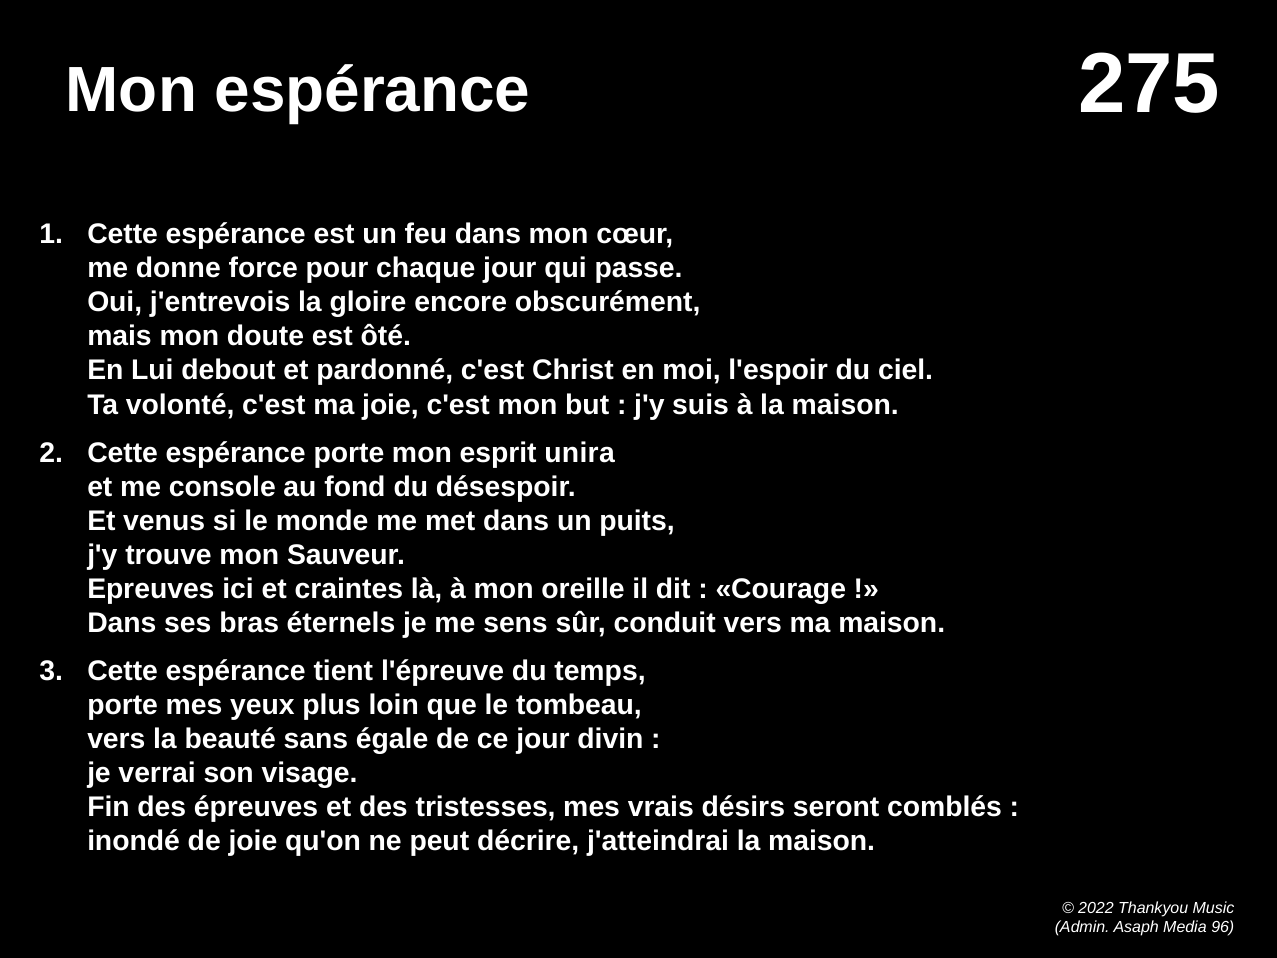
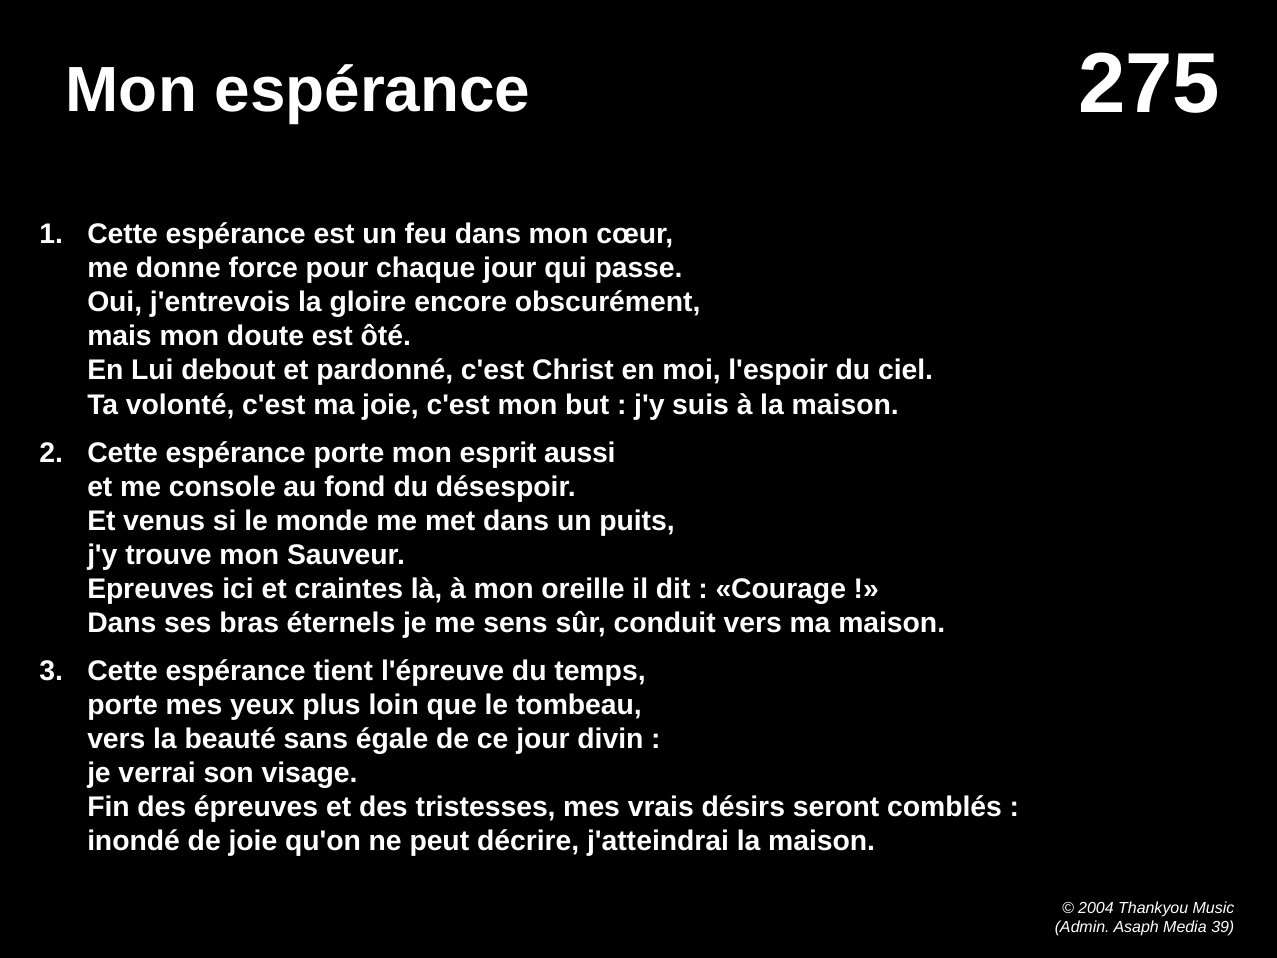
unira: unira -> aussi
2022: 2022 -> 2004
96: 96 -> 39
